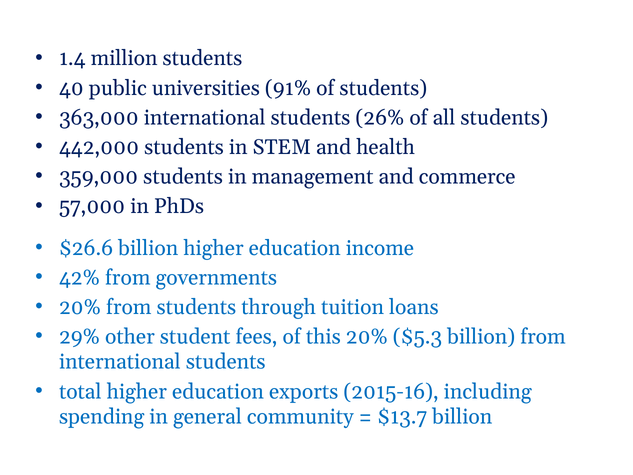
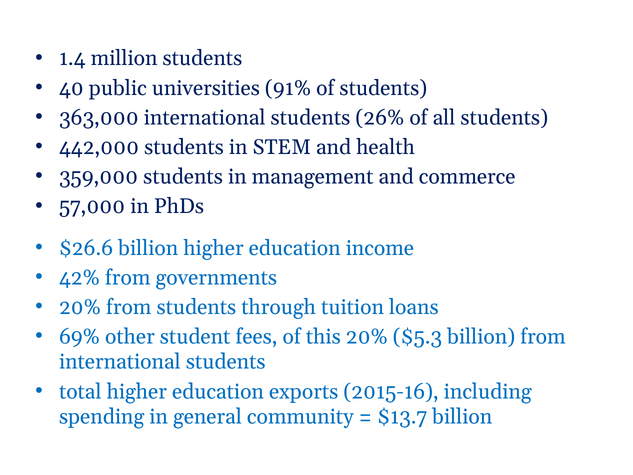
29%: 29% -> 69%
